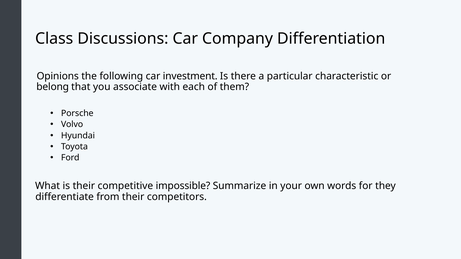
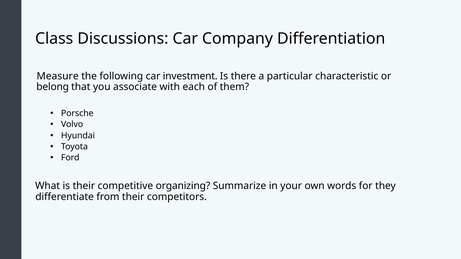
Opinions: Opinions -> Measure
impossible: impossible -> organizing
